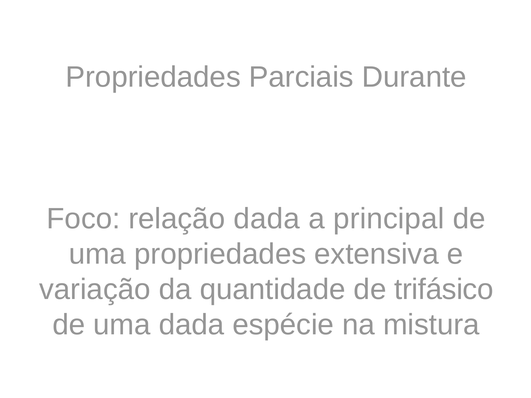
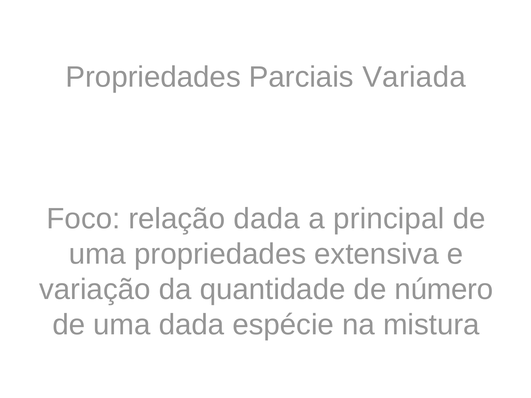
Durante: Durante -> Variada
trifásico: trifásico -> número
